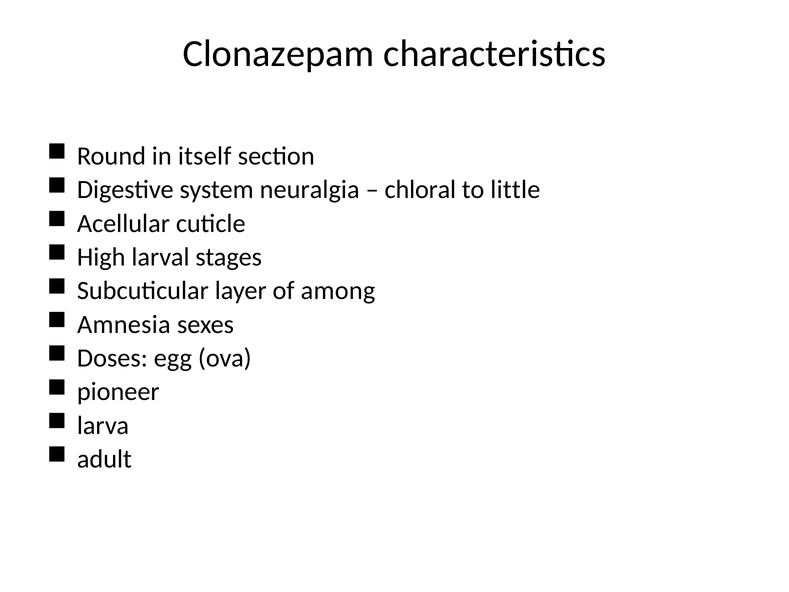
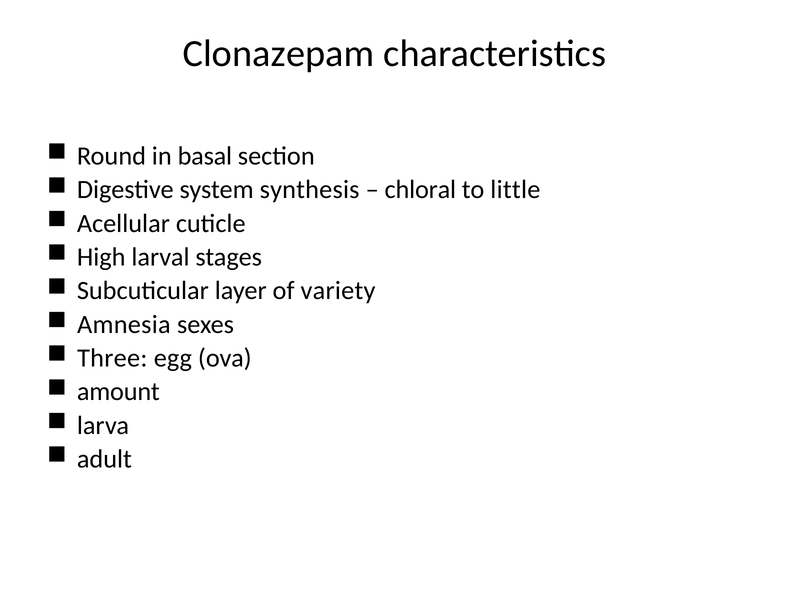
itself: itself -> basal
neuralgia: neuralgia -> synthesis
among: among -> variety
Doses: Doses -> Three
pioneer: pioneer -> amount
